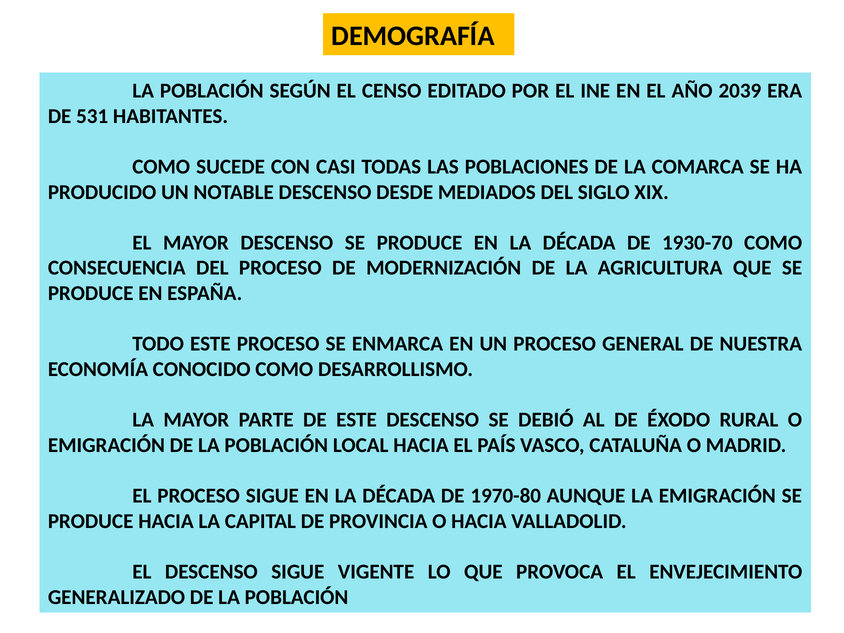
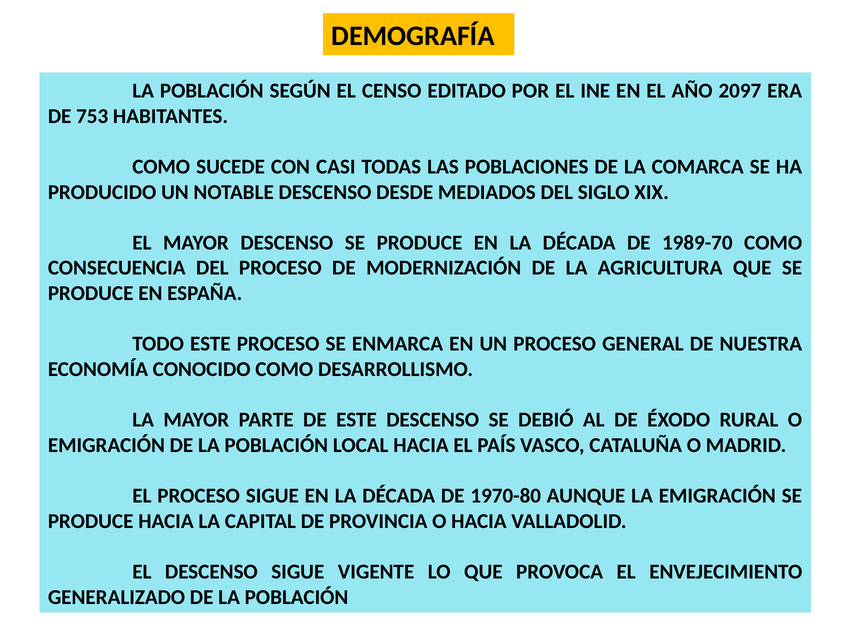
2039: 2039 -> 2097
531: 531 -> 753
1930-70: 1930-70 -> 1989-70
